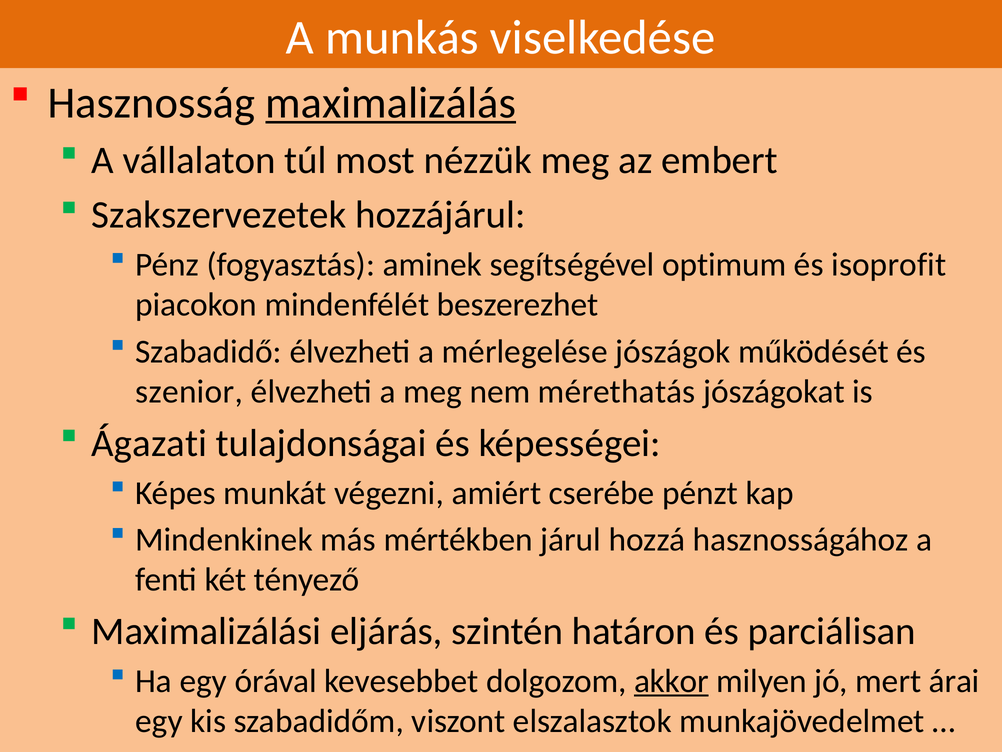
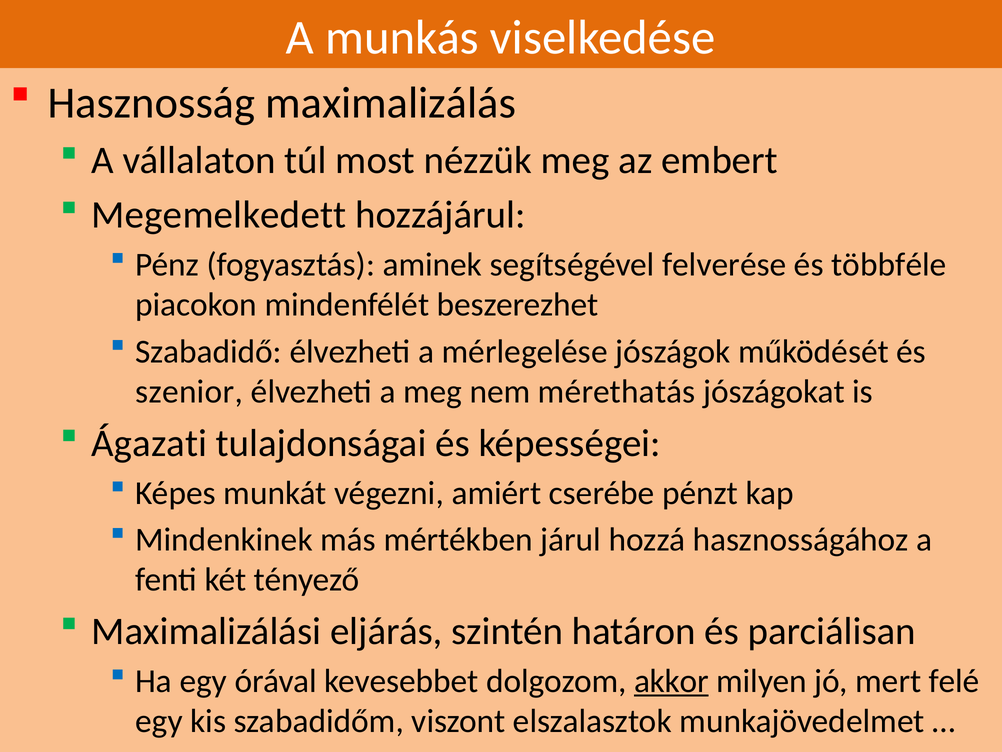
maximalizálás underline: present -> none
Szakszervezetek: Szakszervezetek -> Megemelkedett
optimum: optimum -> felverése
isoprofit: isoprofit -> többféle
árai: árai -> felé
